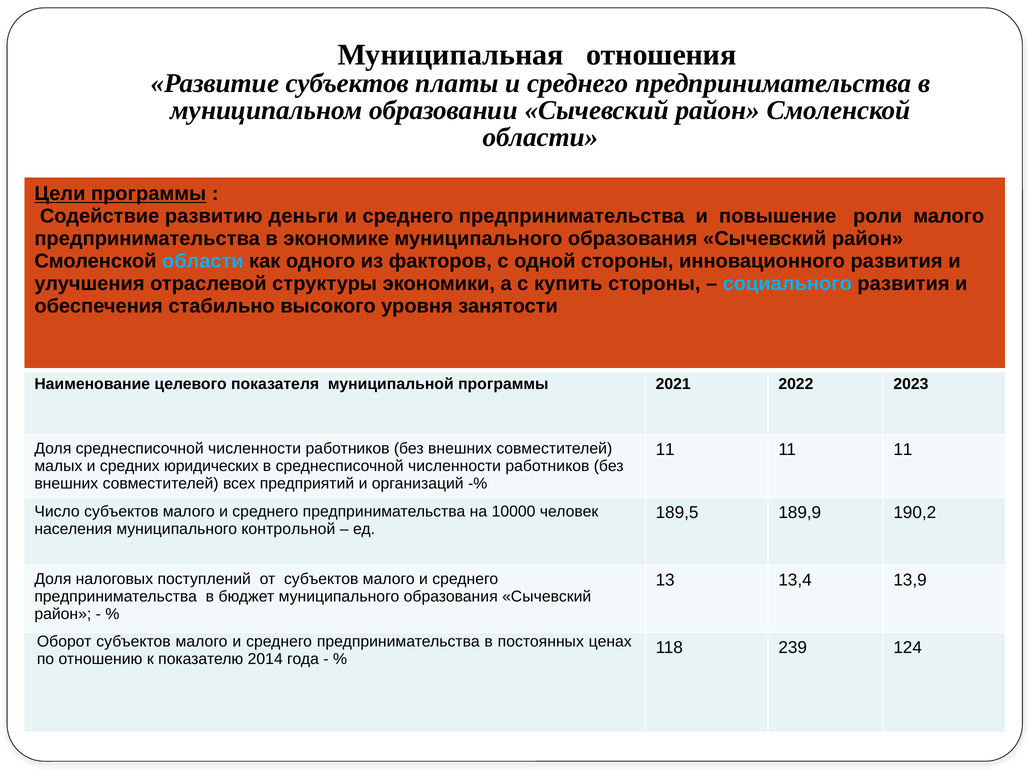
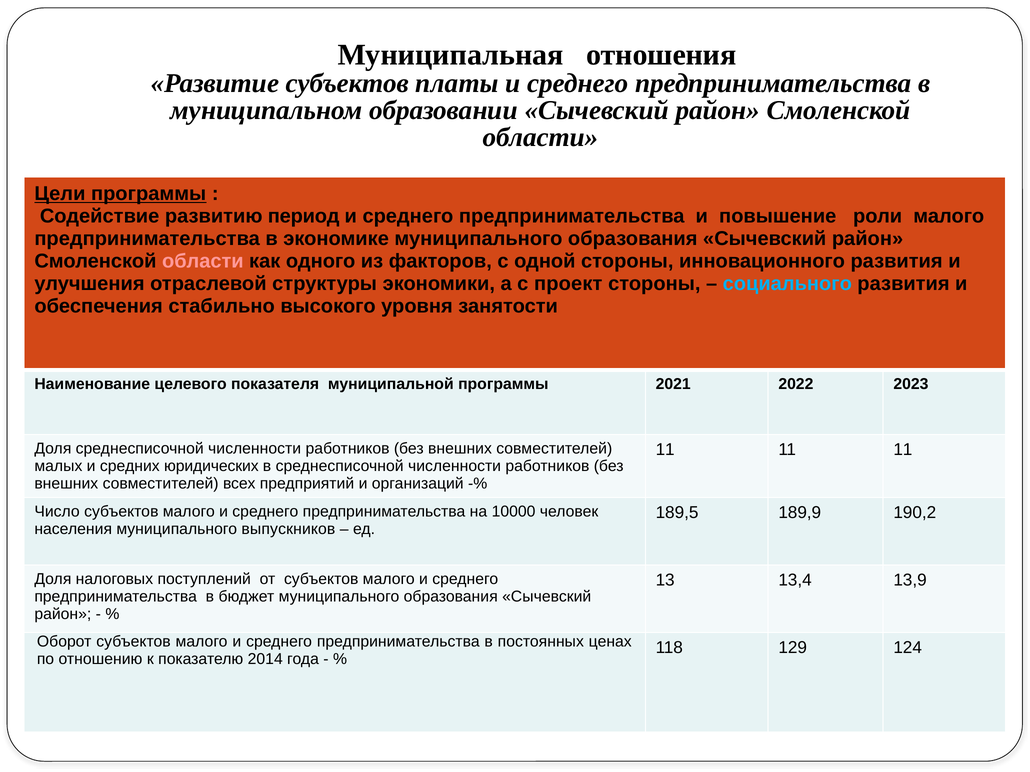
деньги: деньги -> период
области at (203, 261) colour: light blue -> pink
купить: купить -> проект
контрольной: контрольной -> выпускников
239: 239 -> 129
